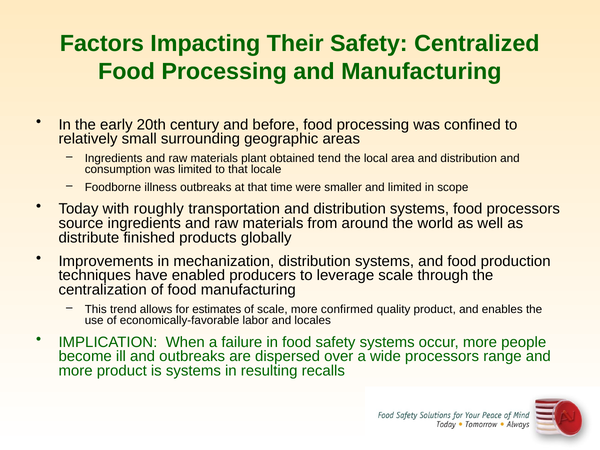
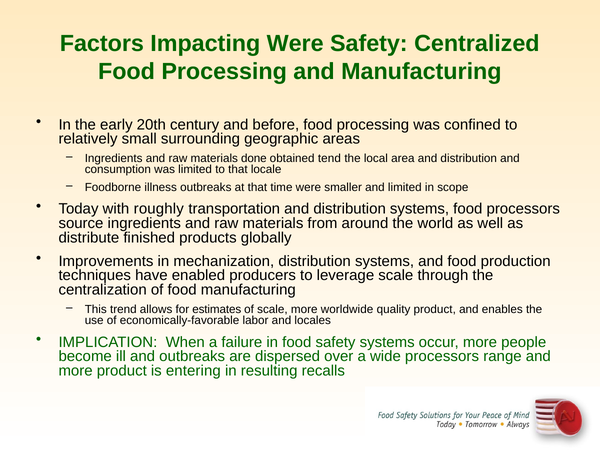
Impacting Their: Their -> Were
plant: plant -> done
confirmed: confirmed -> worldwide
is systems: systems -> entering
